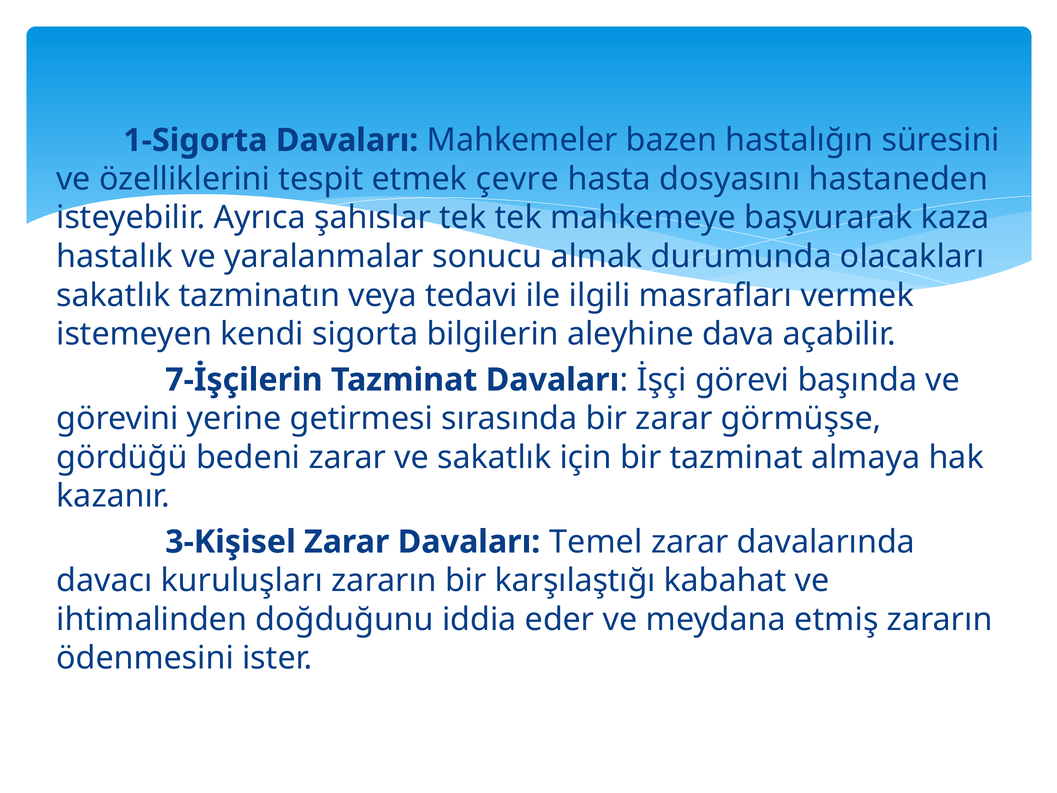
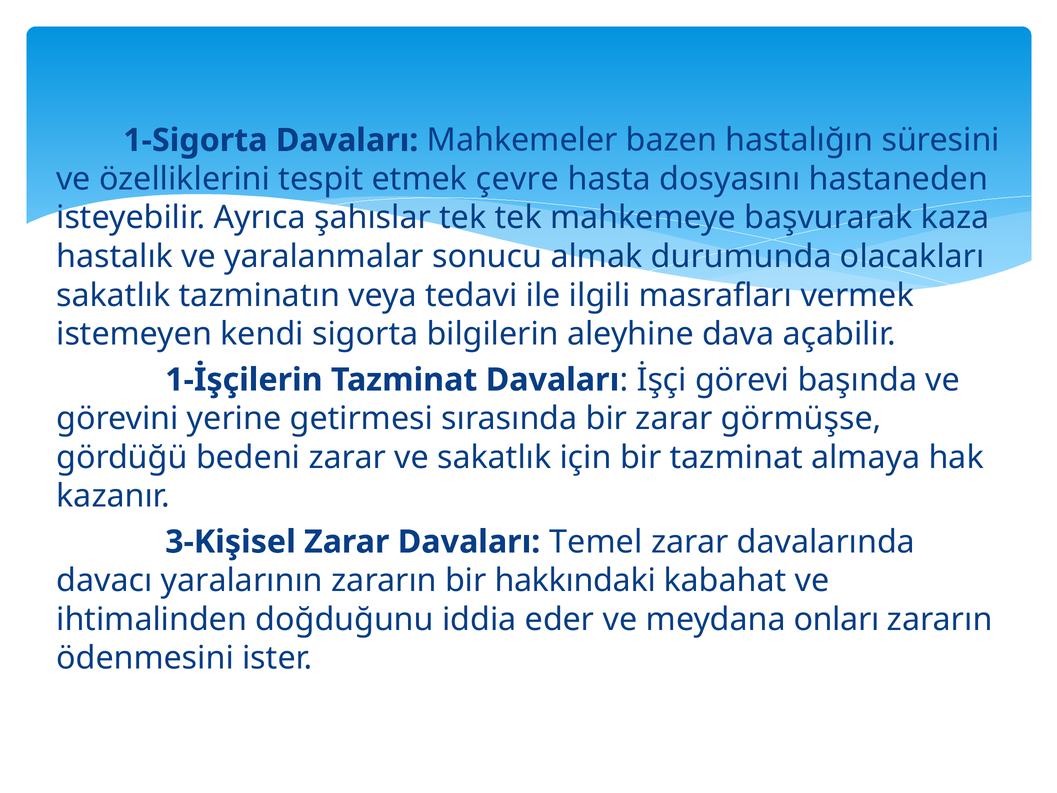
7-İşçilerin: 7-İşçilerin -> 1-İşçilerin
kuruluşları: kuruluşları -> yaralarının
karşılaştığı: karşılaştığı -> hakkındaki
etmiş: etmiş -> onları
